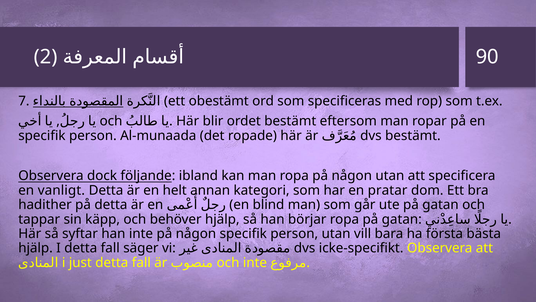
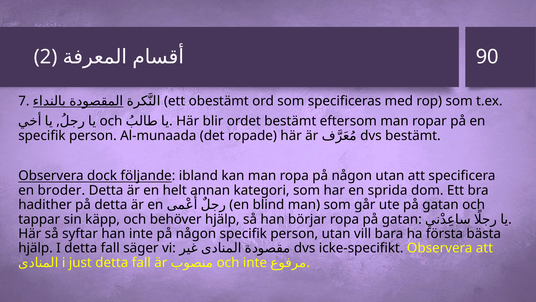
vanligt: vanligt -> broder
pratar: pratar -> sprida
